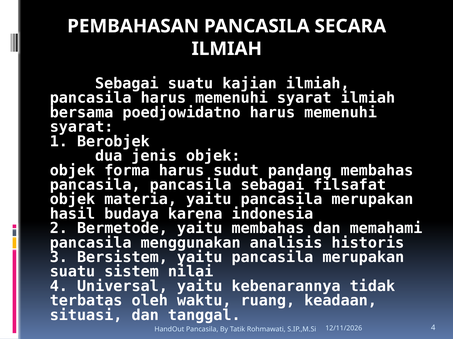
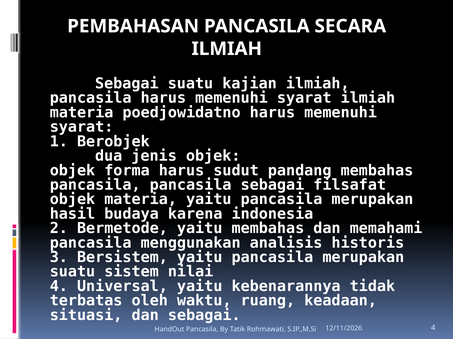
bersama at (82, 113): bersama -> materia
dan tanggal: tanggal -> sebagai
